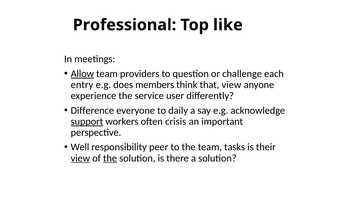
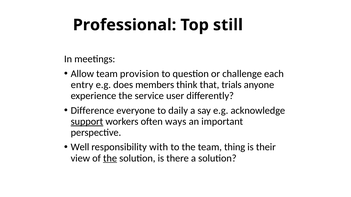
like: like -> still
Allow underline: present -> none
providers: providers -> provision
that view: view -> trials
crisis: crisis -> ways
peer: peer -> with
tasks: tasks -> thing
view at (80, 158) underline: present -> none
